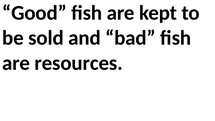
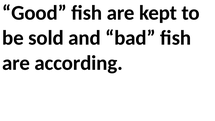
resources: resources -> according
